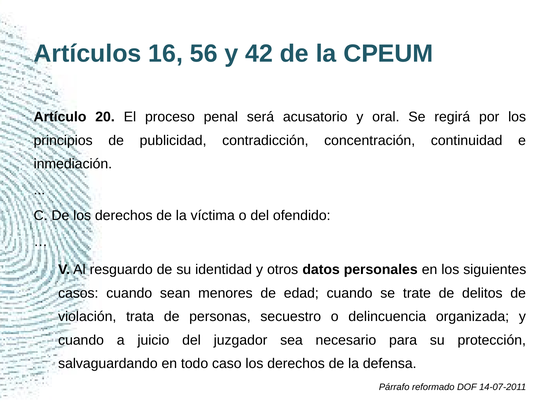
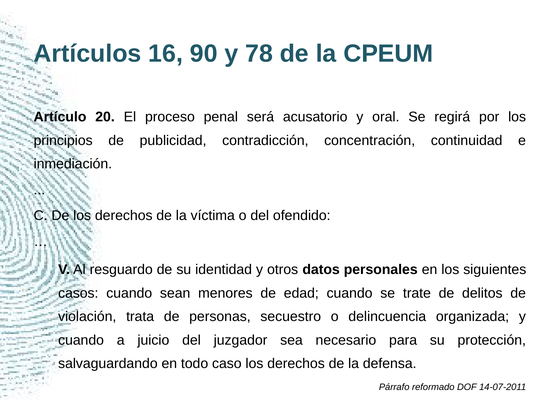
56: 56 -> 90
42: 42 -> 78
